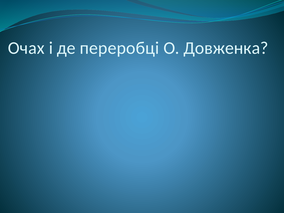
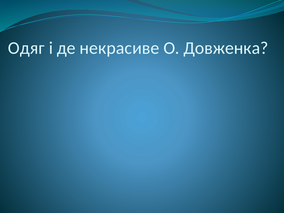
Очах: Очах -> Одяг
переробці: переробці -> некрасиве
